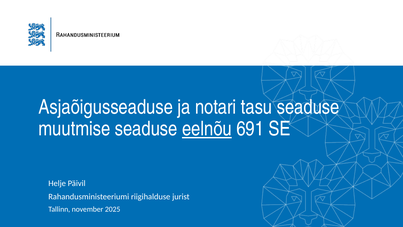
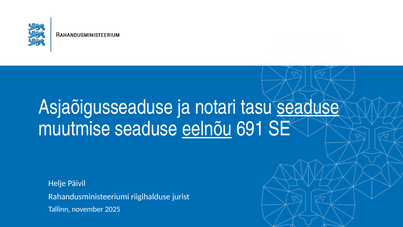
seaduse at (308, 107) underline: none -> present
